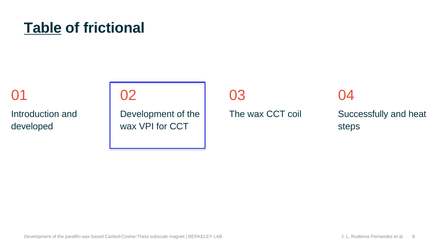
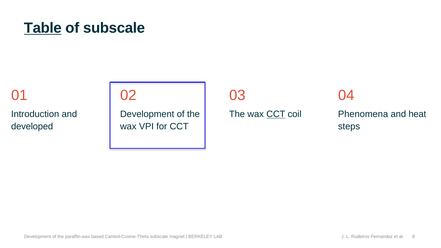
of frictional: frictional -> subscale
Successfully: Successfully -> Phenomena
CCT at (276, 114) underline: none -> present
